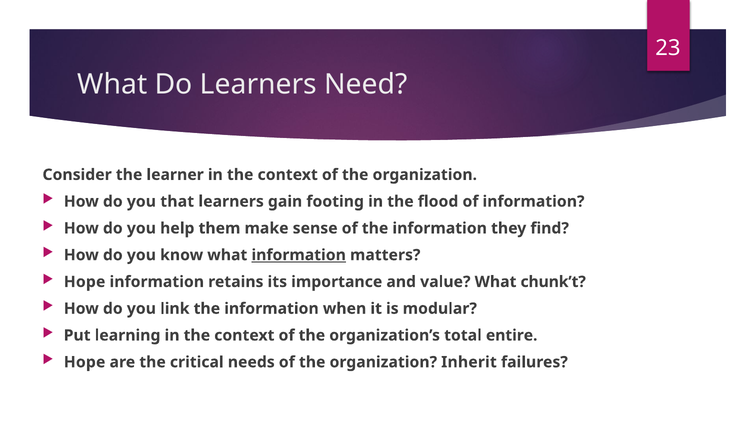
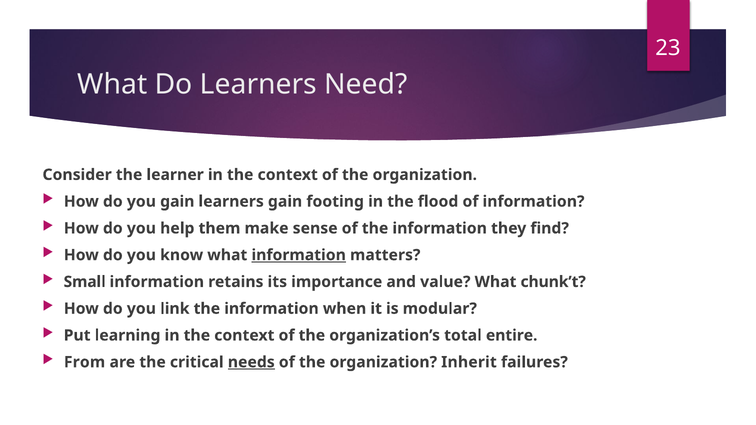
you that: that -> gain
Hope at (85, 282): Hope -> Small
Hope at (85, 362): Hope -> From
needs underline: none -> present
